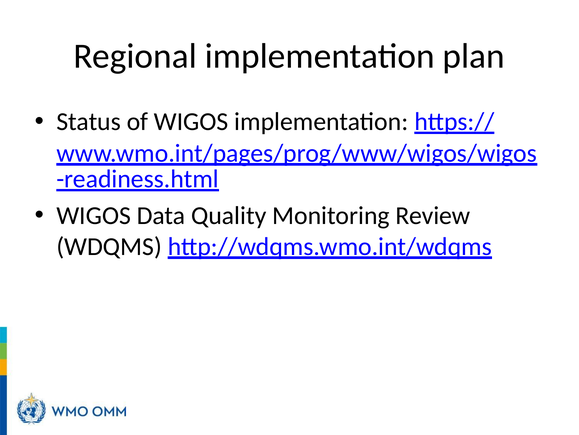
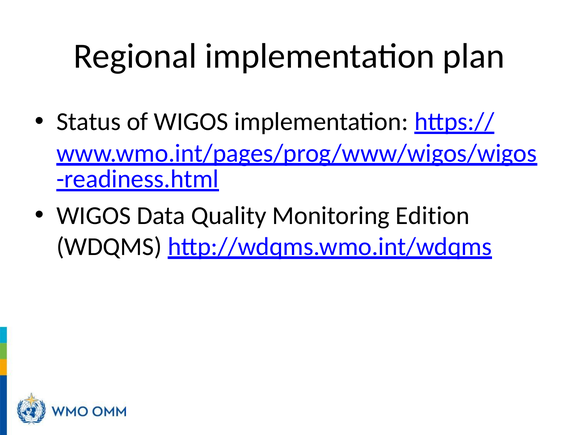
Review: Review -> Edition
